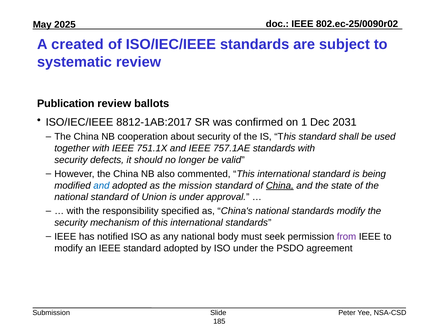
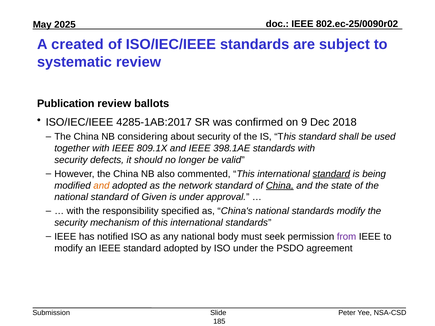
8812-1AB:2017: 8812-1AB:2017 -> 4285-1AB:2017
1: 1 -> 9
2031: 2031 -> 2018
cooperation: cooperation -> considering
751.1X: 751.1X -> 809.1X
757.1AE: 757.1AE -> 398.1AE
standard at (331, 174) underline: none -> present
and at (101, 186) colour: blue -> orange
mission: mission -> network
Union: Union -> Given
